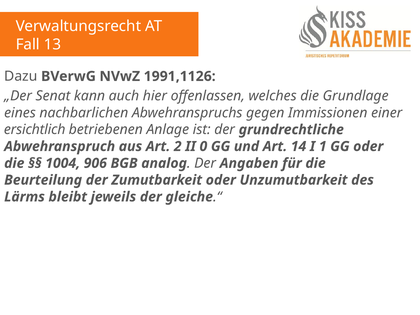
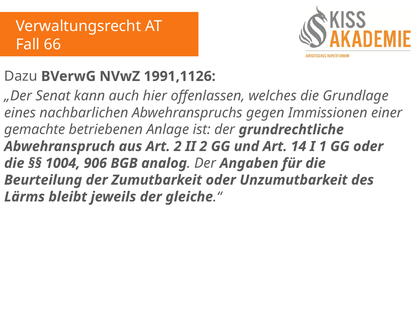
13: 13 -> 66
ersichtlich: ersichtlich -> gemachte
II 0: 0 -> 2
